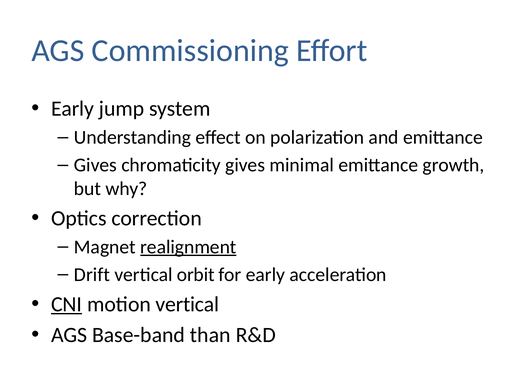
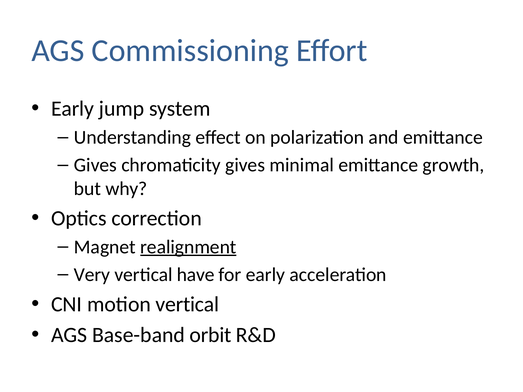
Drift: Drift -> Very
orbit: orbit -> have
CNI underline: present -> none
than: than -> orbit
